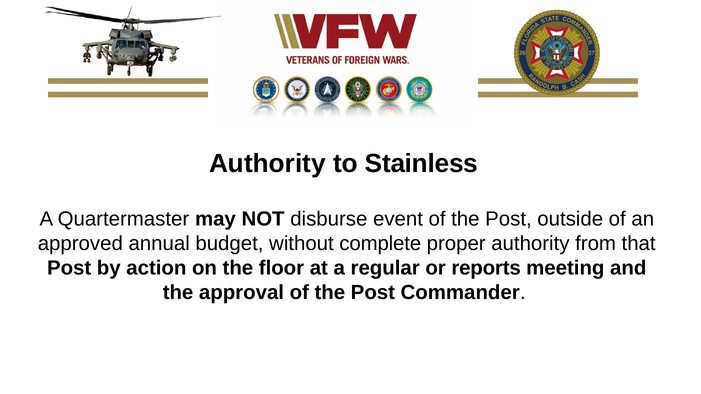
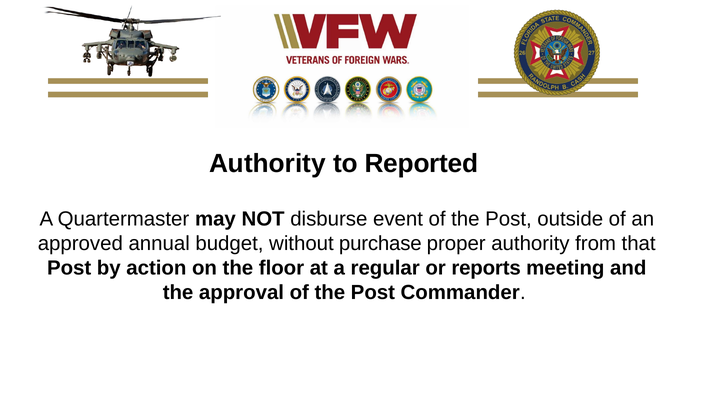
Stainless: Stainless -> Reported
complete: complete -> purchase
